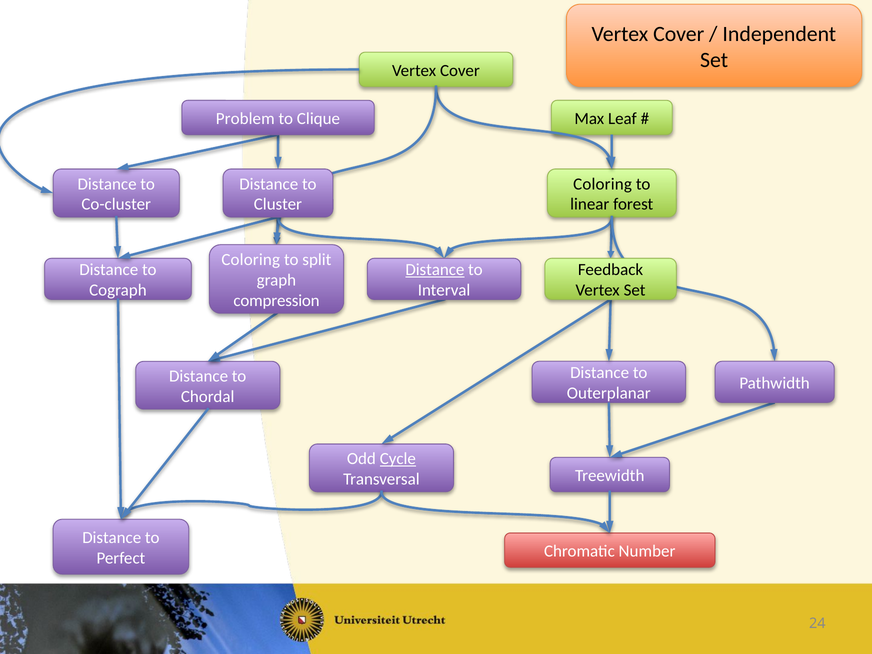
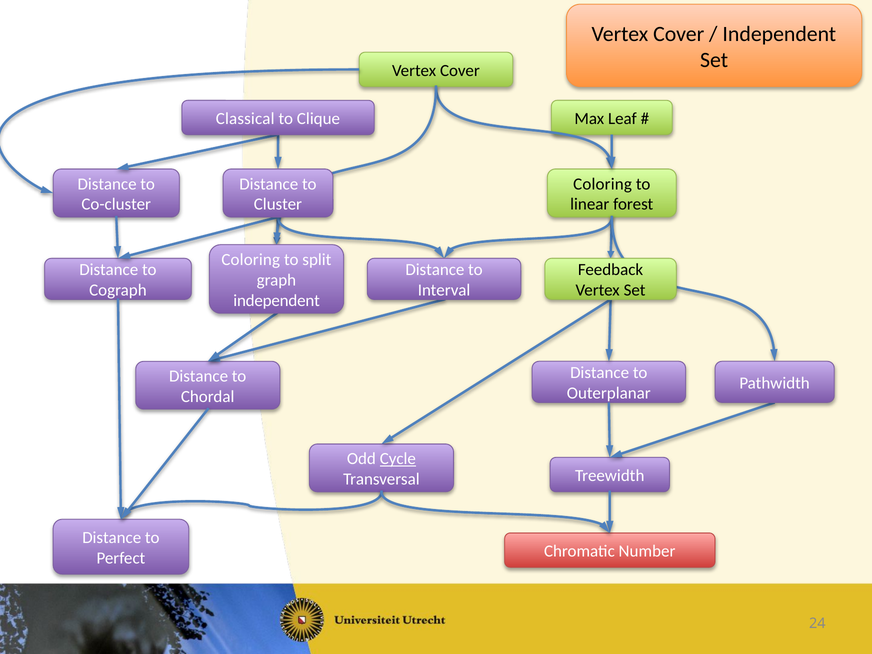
Problem: Problem -> Classical
Distance at (435, 270) underline: present -> none
compression at (277, 300): compression -> independent
